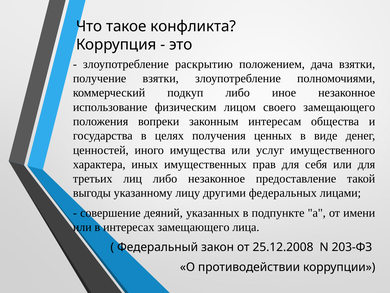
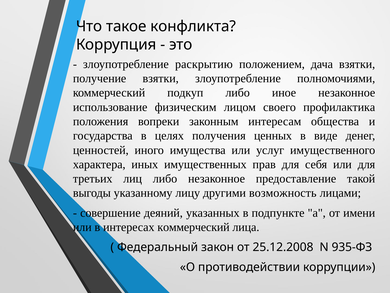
своего замещающего: замещающего -> профилактика
федеральных: федеральных -> возможность
интересах замещающего: замещающего -> коммерческий
203-ФЗ: 203-ФЗ -> 935-ФЗ
